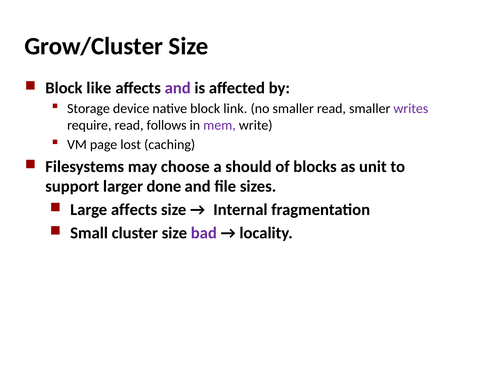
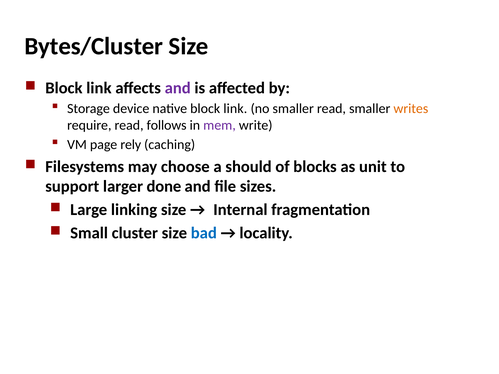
Grow/Cluster: Grow/Cluster -> Bytes/Cluster
like at (99, 88): like -> link
writes colour: purple -> orange
lost: lost -> rely
Large affects: affects -> linking
bad colour: purple -> blue
